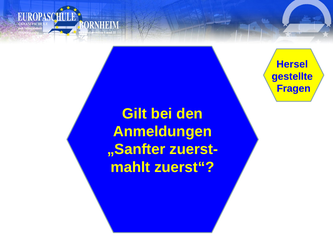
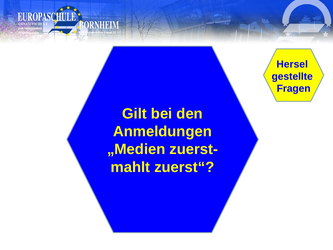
„Sanfter: „Sanfter -> „Medien
